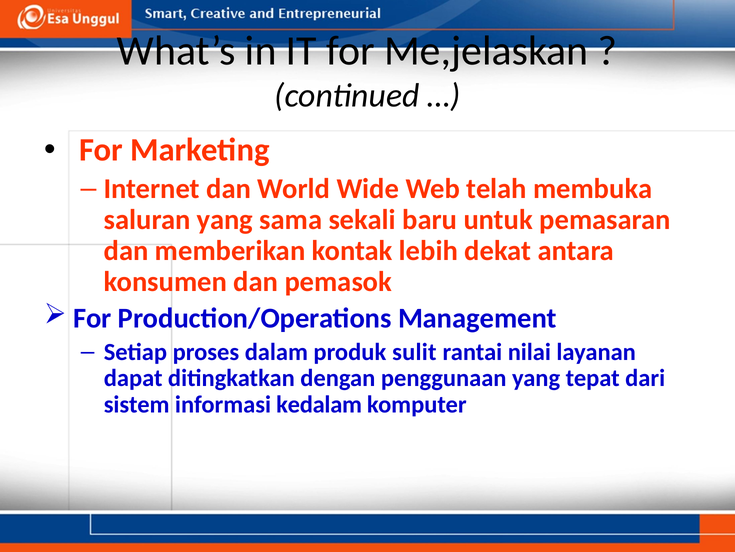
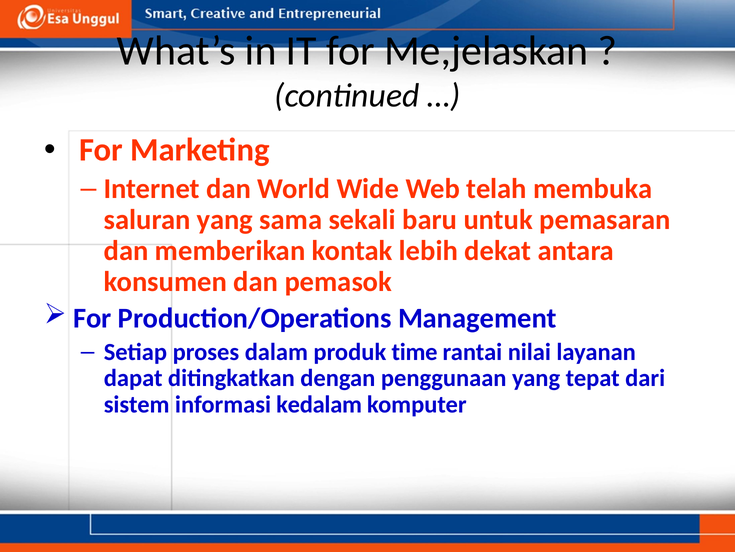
sulit: sulit -> time
